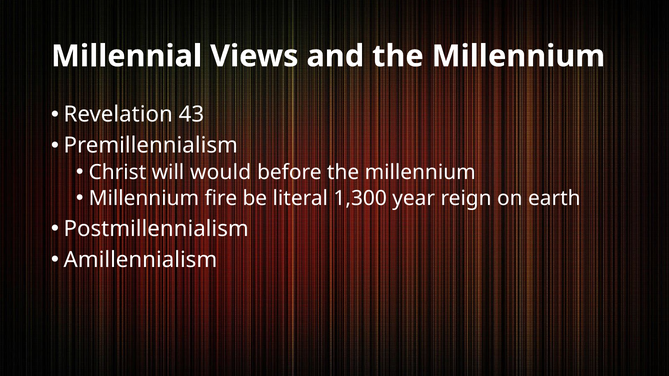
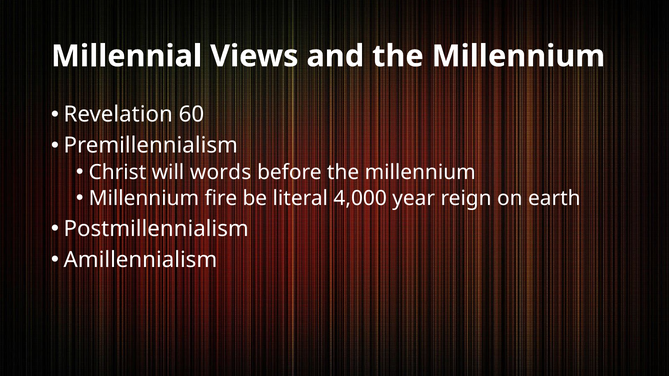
43: 43 -> 60
would: would -> words
1,300: 1,300 -> 4,000
